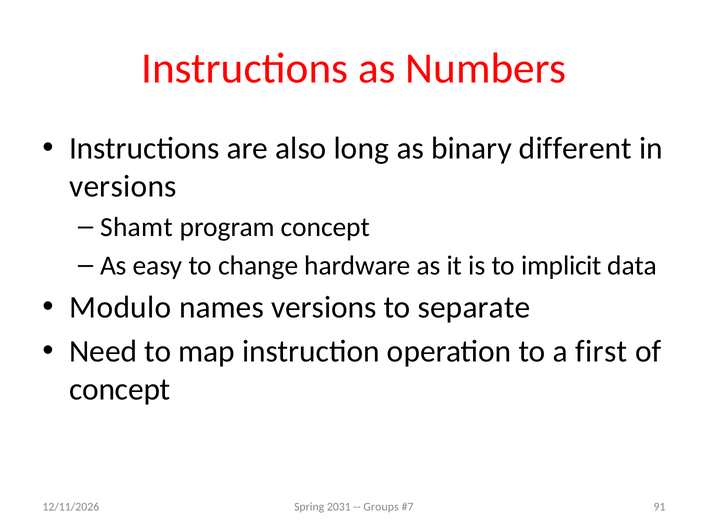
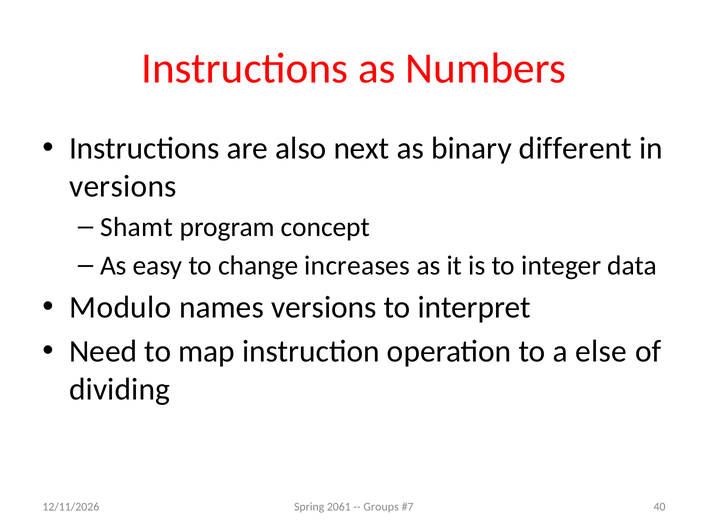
long: long -> next
hardware: hardware -> increases
implicit: implicit -> integer
separate: separate -> interpret
first: first -> else
concept at (120, 389): concept -> dividing
2031: 2031 -> 2061
91: 91 -> 40
